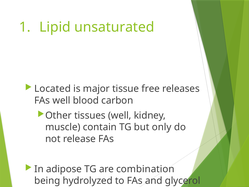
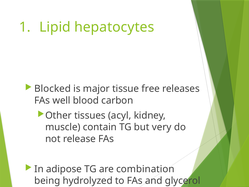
unsaturated: unsaturated -> hepatocytes
Located: Located -> Blocked
tissues well: well -> acyl
only: only -> very
